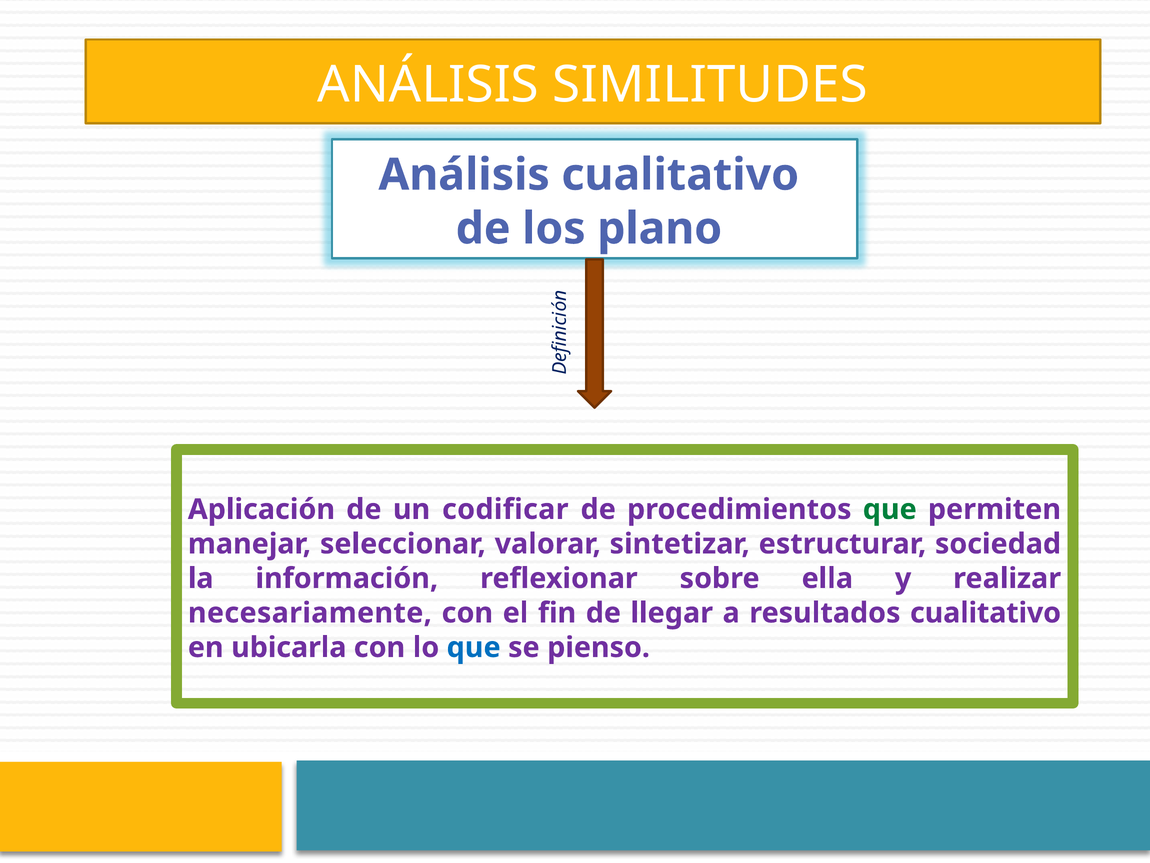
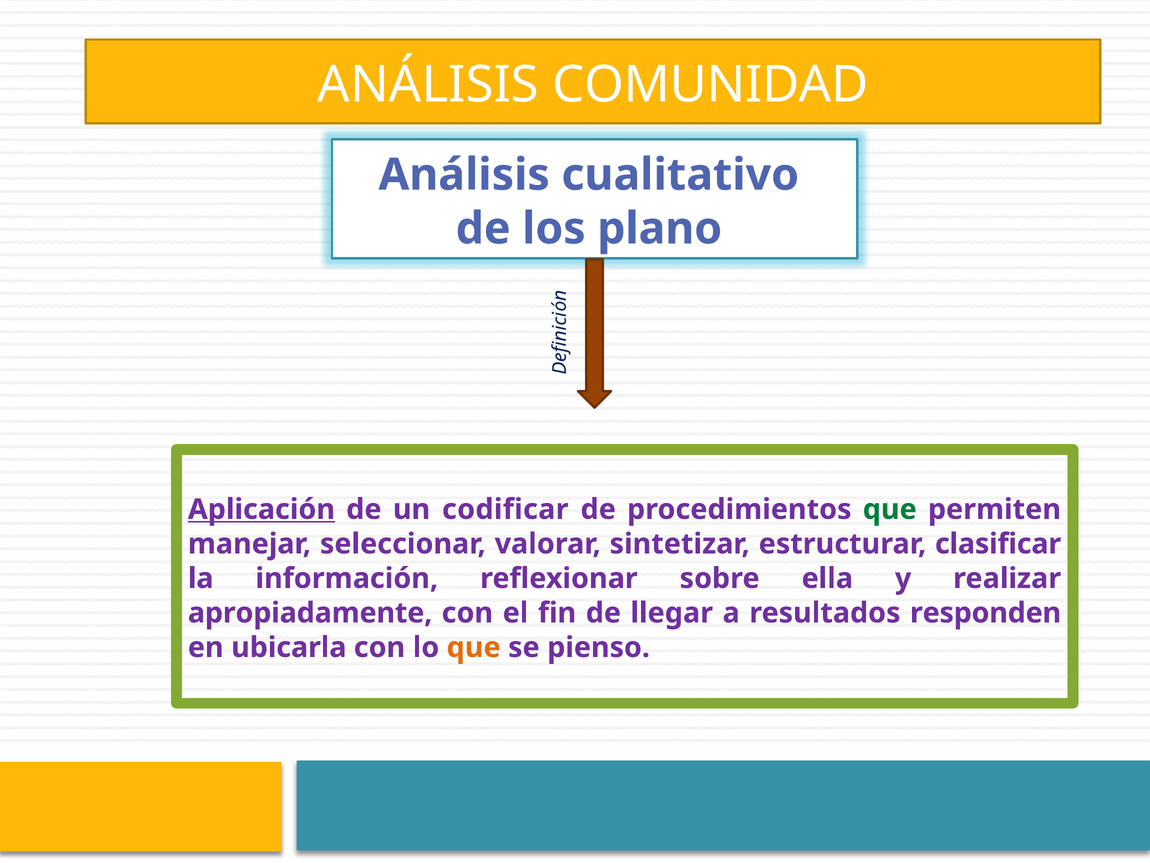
SIMILITUDES: SIMILITUDES -> COMUNIDAD
Aplicación underline: none -> present
sociedad: sociedad -> clasificar
necesariamente: necesariamente -> apropiadamente
resultados cualitativo: cualitativo -> responden
que at (474, 647) colour: blue -> orange
